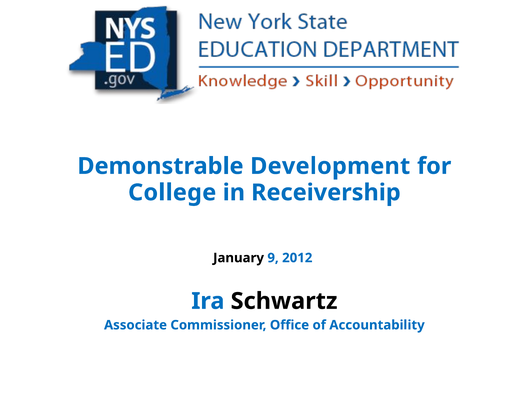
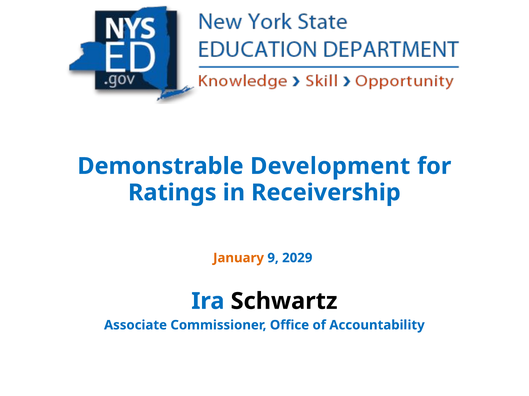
College: College -> Ratings
January colour: black -> orange
2012: 2012 -> 2029
